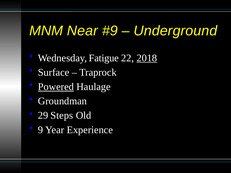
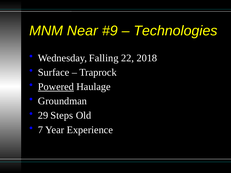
Underground: Underground -> Technologies
Fatigue: Fatigue -> Falling
2018 underline: present -> none
9: 9 -> 7
